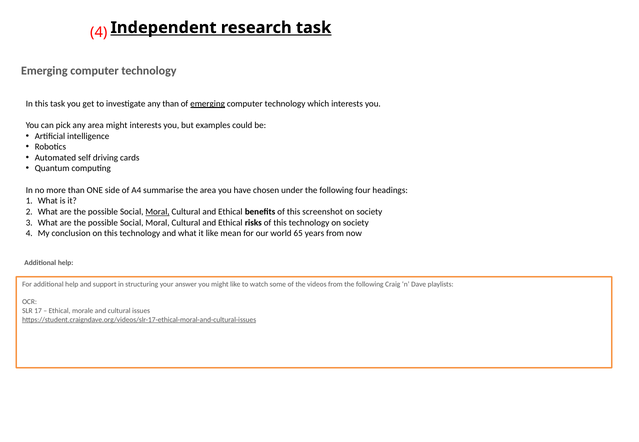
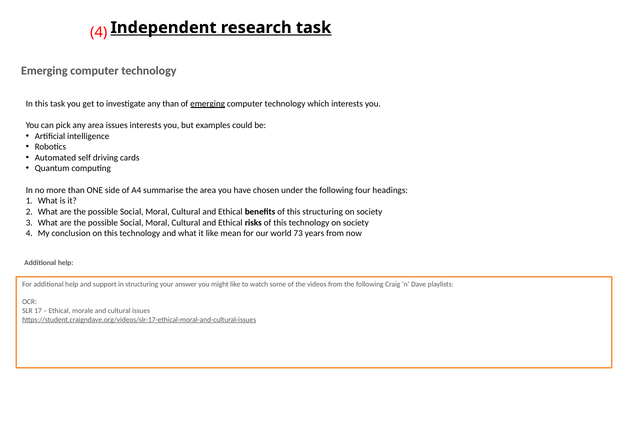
area might: might -> issues
Moral at (157, 212) underline: present -> none
this screenshot: screenshot -> structuring
65: 65 -> 73
